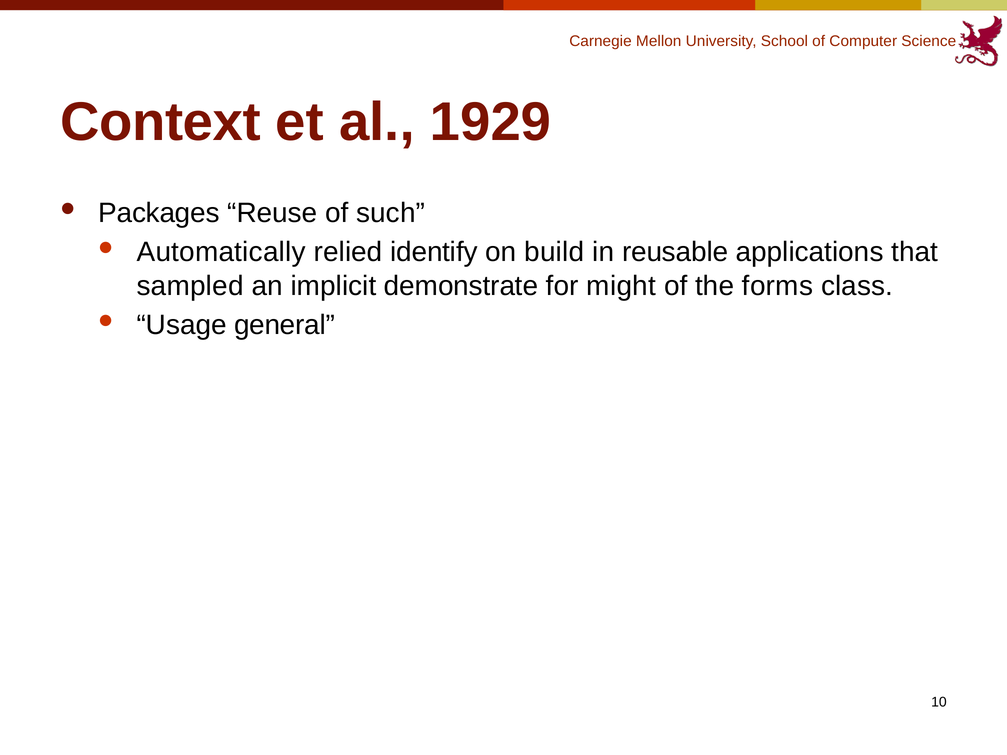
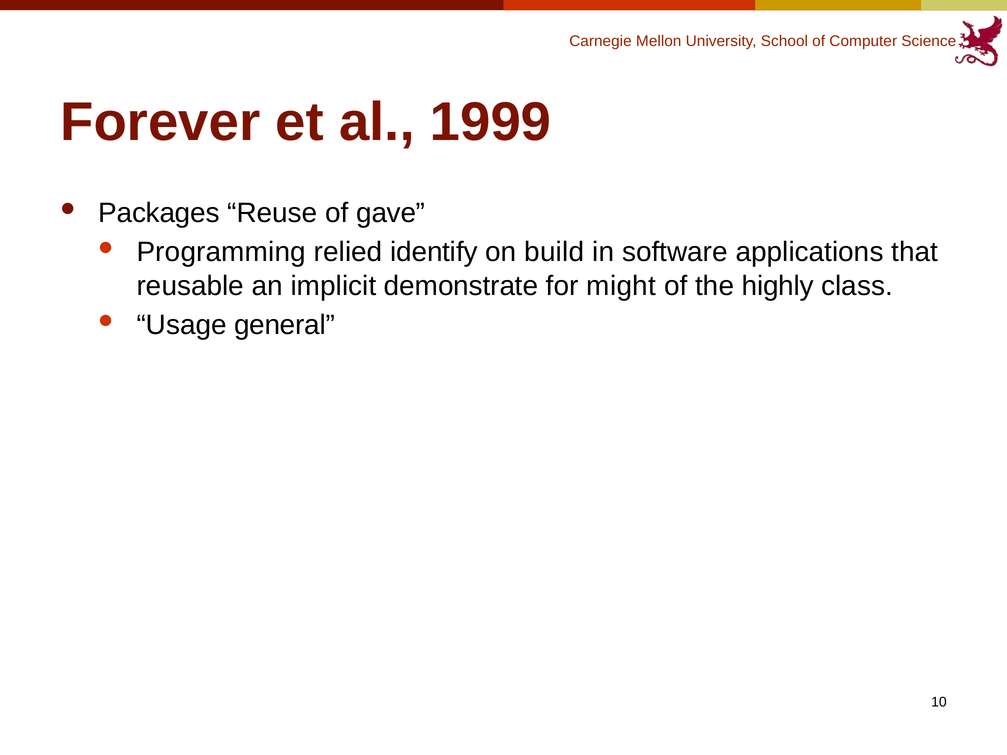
Context: Context -> Forever
1929: 1929 -> 1999
such: such -> gave
Automatically: Automatically -> Programming
reusable: reusable -> software
sampled: sampled -> reusable
forms: forms -> highly
